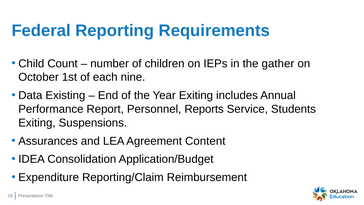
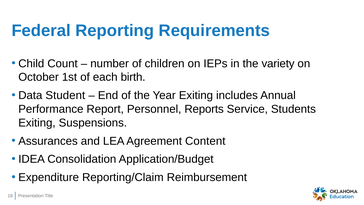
gather: gather -> variety
nine: nine -> birth
Existing: Existing -> Student
